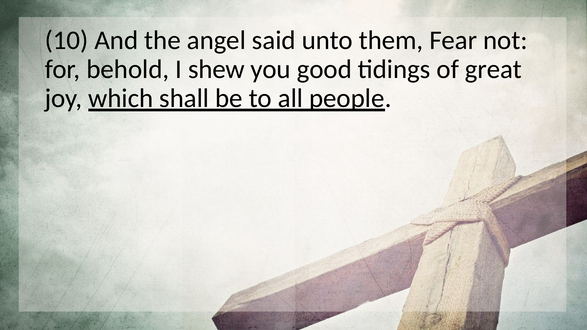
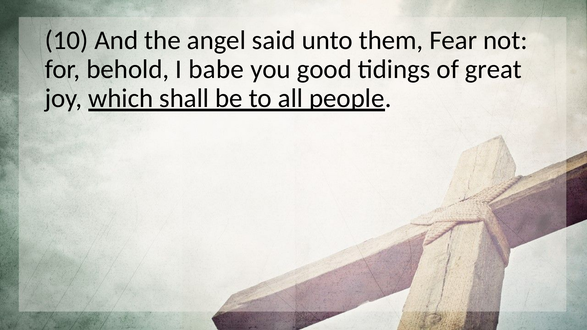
shew: shew -> babe
